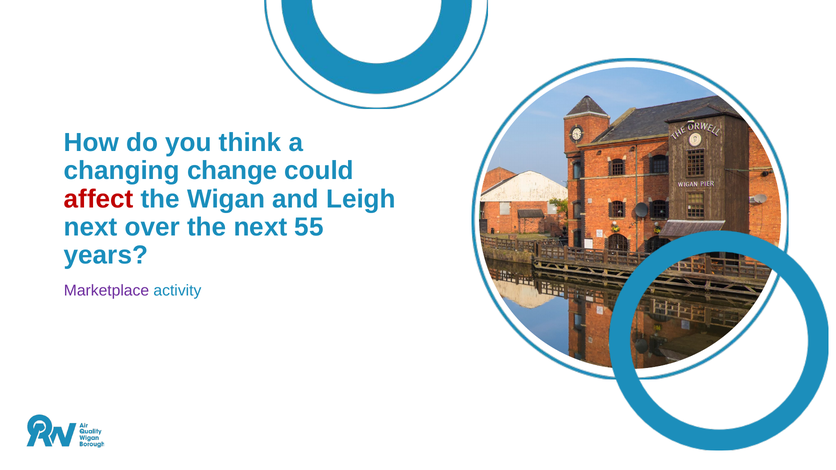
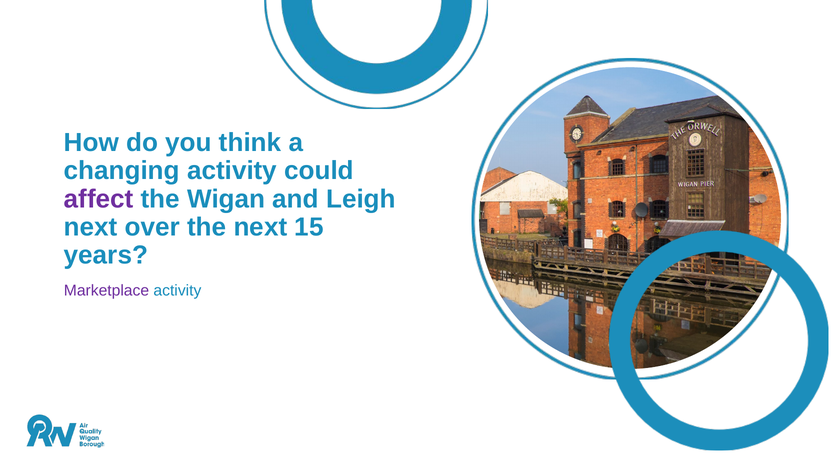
changing change: change -> activity
affect colour: red -> purple
55: 55 -> 15
